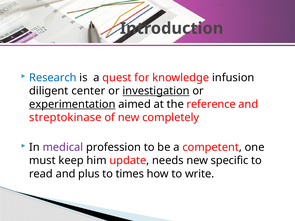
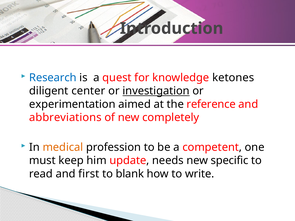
infusion: infusion -> ketones
experimentation underline: present -> none
streptokinase: streptokinase -> abbreviations
medical colour: purple -> orange
plus: plus -> first
times: times -> blank
